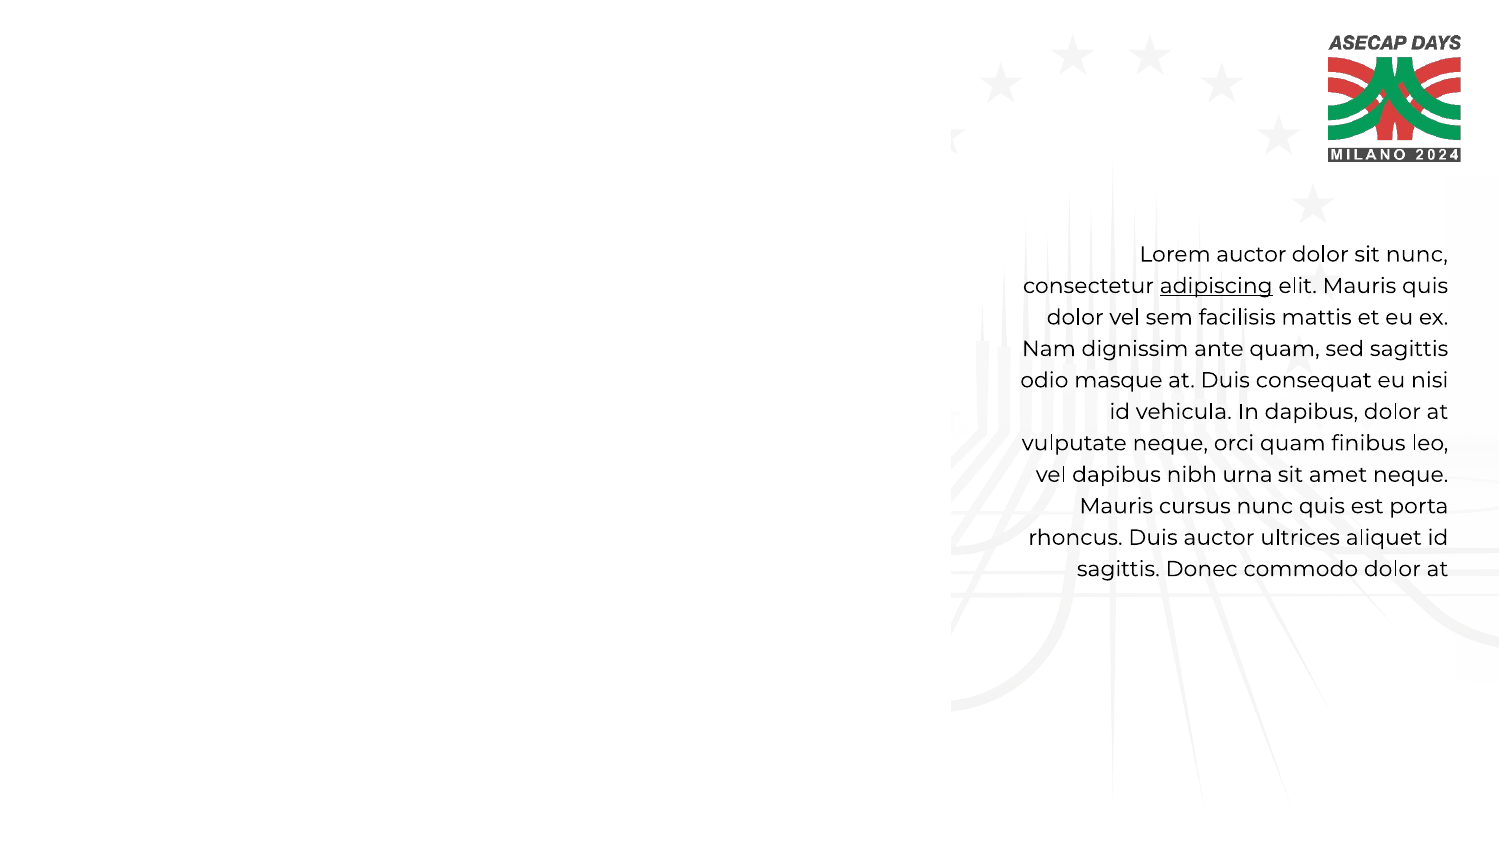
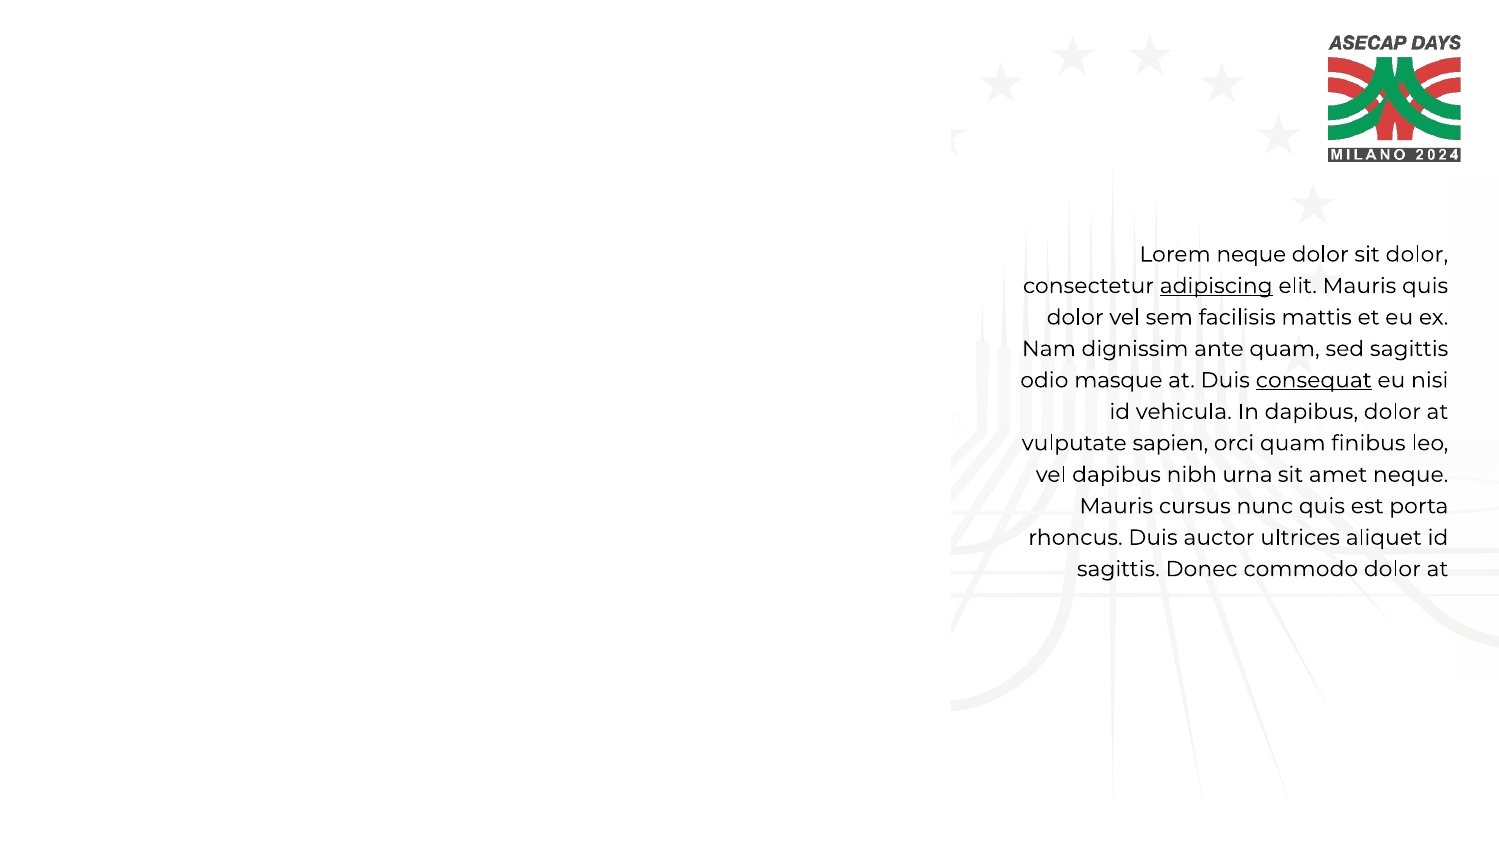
Lorem auctor: auctor -> neque
sit nunc: nunc -> dolor
consequat underline: none -> present
vulputate neque: neque -> sapien
